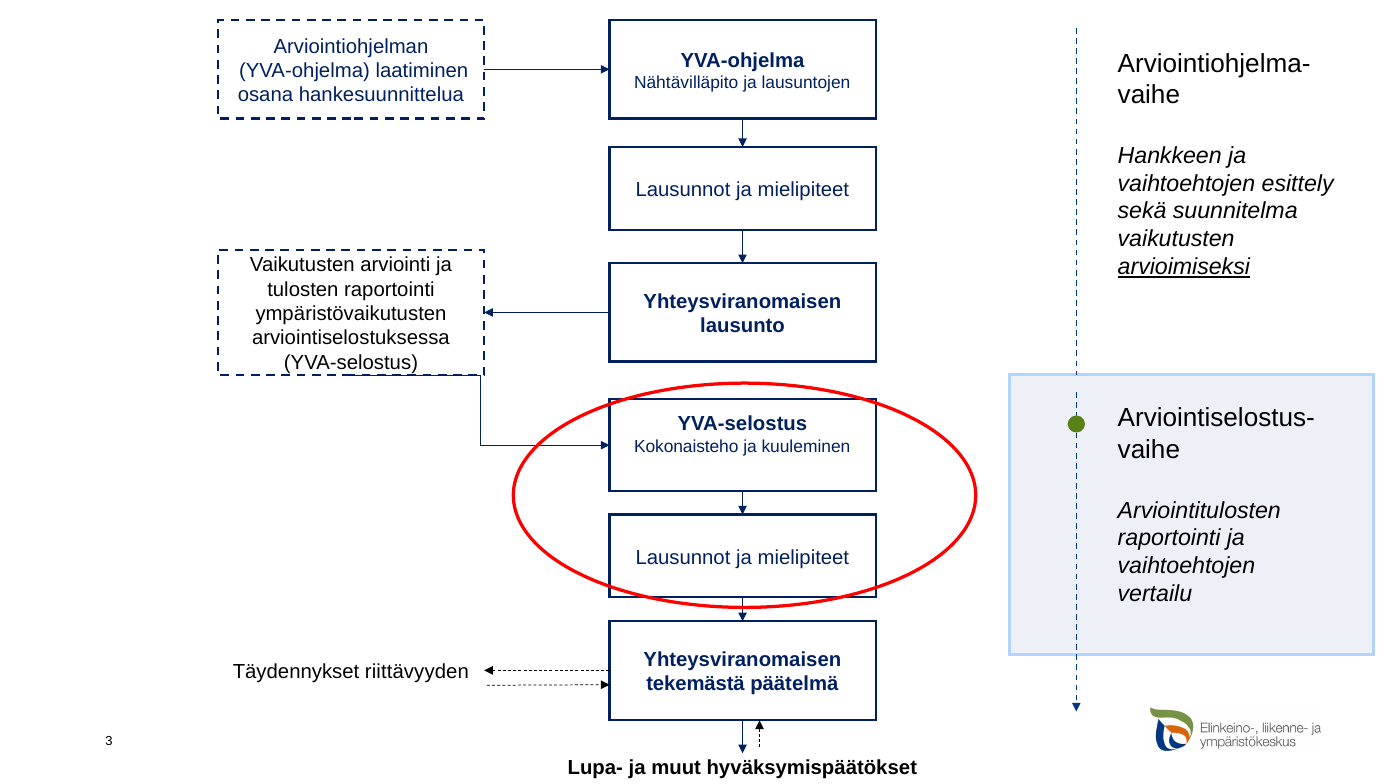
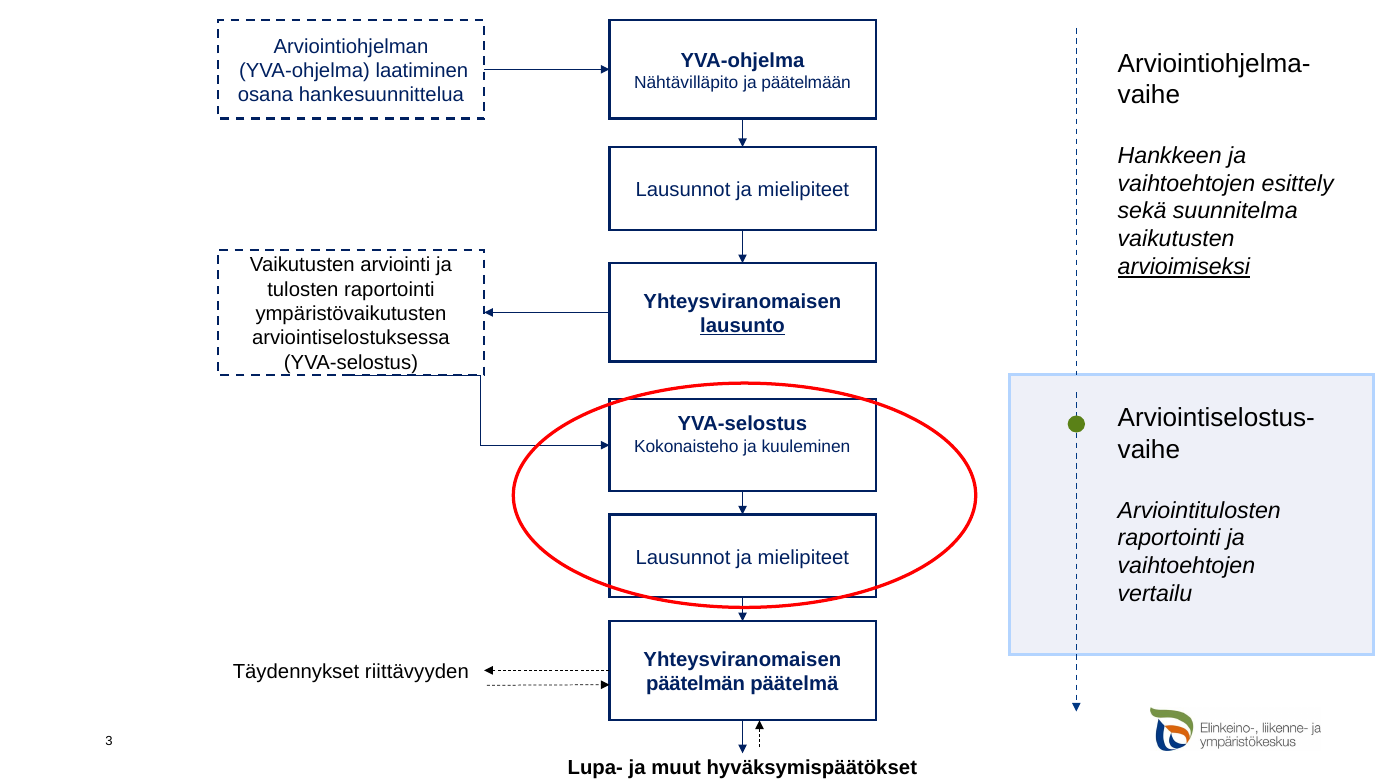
lausuntojen: lausuntojen -> päätelmään
lausunto underline: none -> present
tekemästä: tekemästä -> päätelmän
